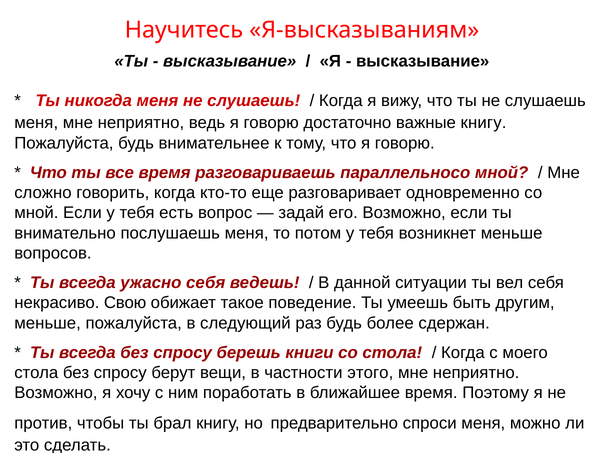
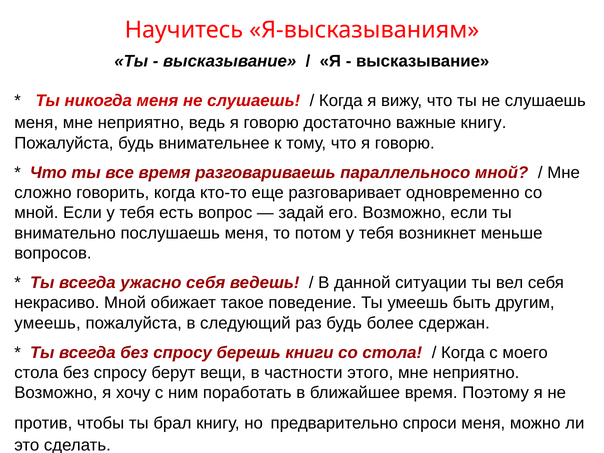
некрасиво Свою: Свою -> Мной
меньше at (48, 323): меньше -> умеешь
